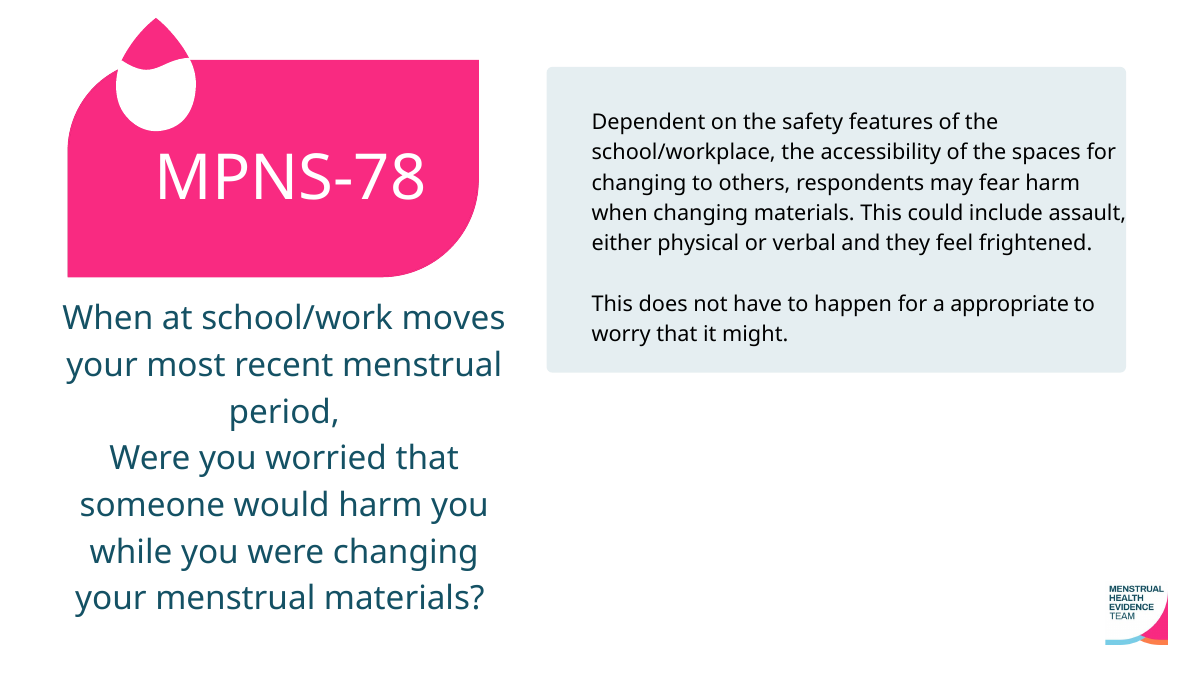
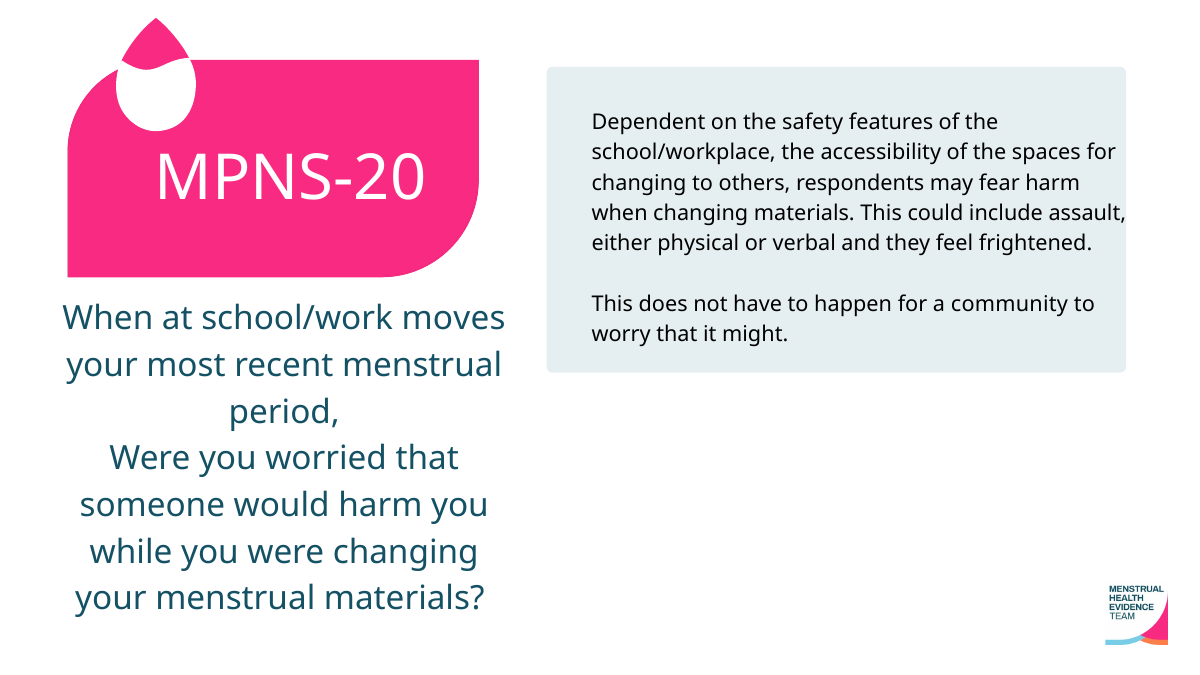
MPNS-78: MPNS-78 -> MPNS-20
appropriate: appropriate -> community
